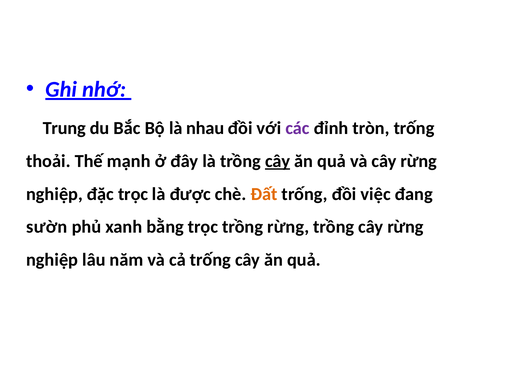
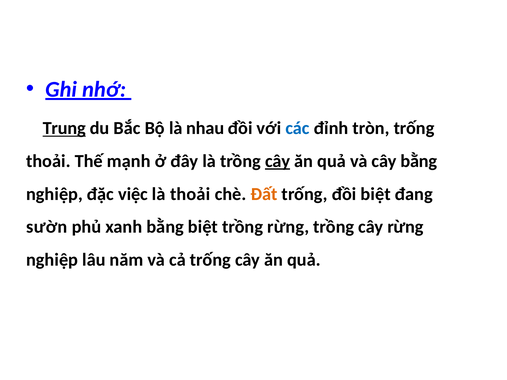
Trung underline: none -> present
các colour: purple -> blue
và cây rừng: rừng -> bằng
đặc trọc: trọc -> việc
là được: được -> thoải
đồi việc: việc -> biệt
bằng trọc: trọc -> biệt
